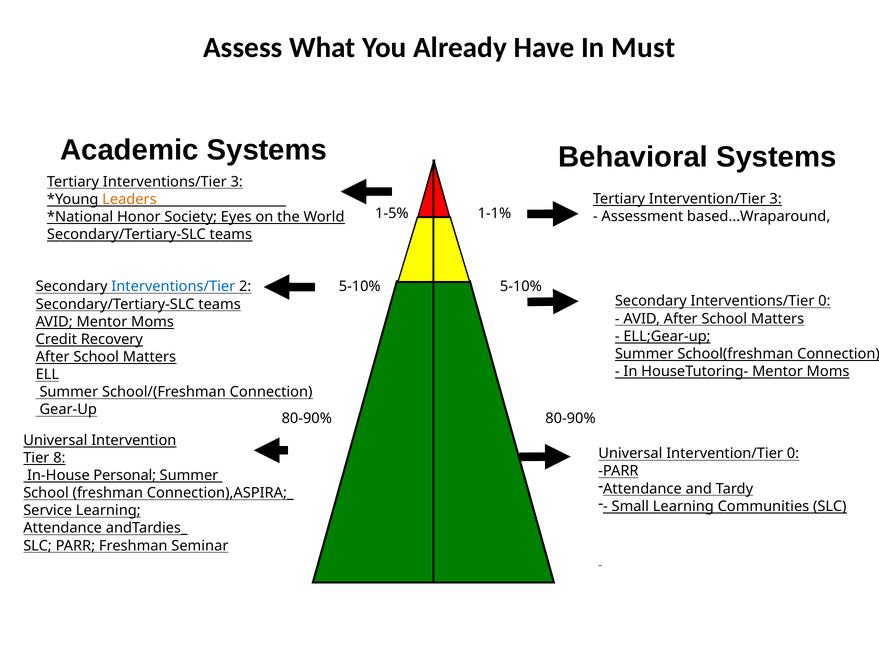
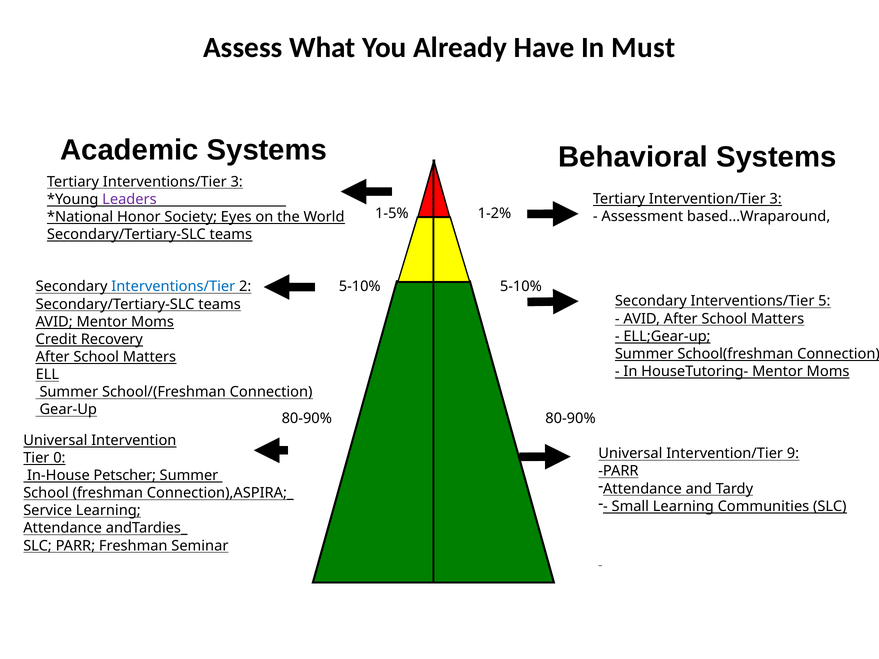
Leaders colour: orange -> purple
1-1%: 1-1% -> 1-2%
Interventions/Tier 0: 0 -> 5
Intervention/Tier 0: 0 -> 9
8: 8 -> 0
Personal: Personal -> Petscher
